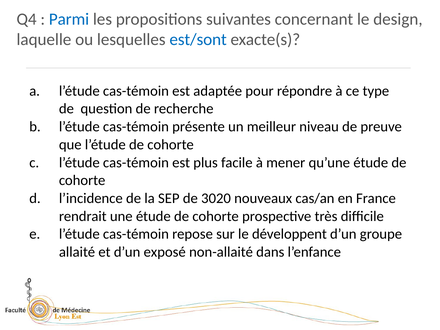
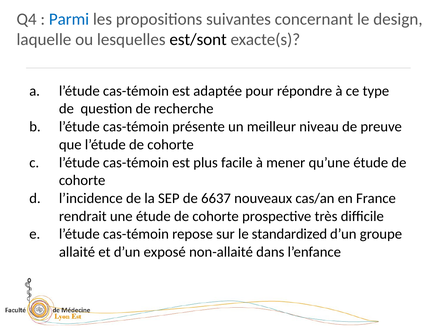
est/sont colour: blue -> black
3020: 3020 -> 6637
développent: développent -> standardized
